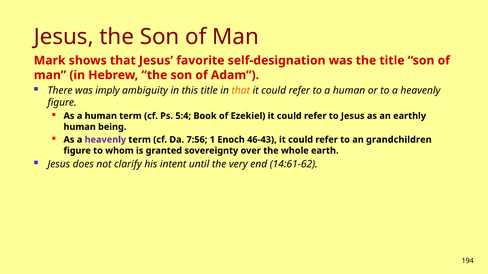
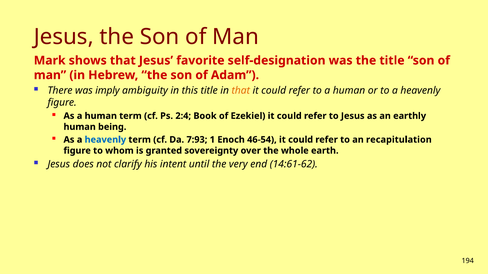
5:4: 5:4 -> 2:4
heavenly at (105, 140) colour: purple -> blue
7:56: 7:56 -> 7:93
46-43: 46-43 -> 46-54
grandchildren: grandchildren -> recapitulation
